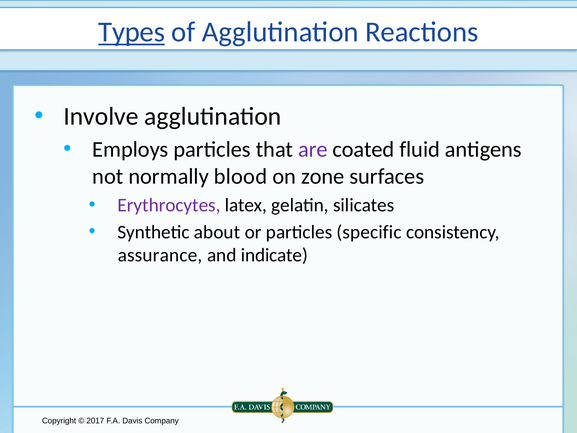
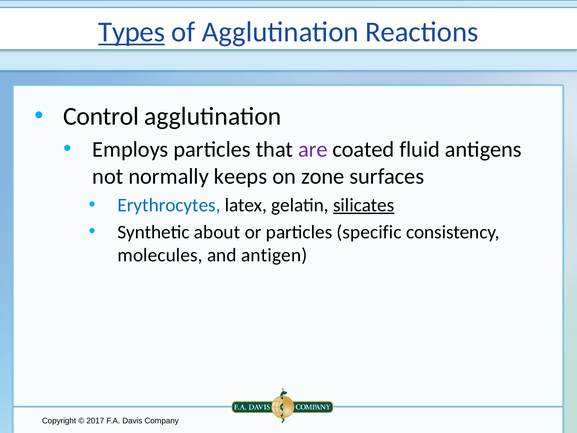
Involve: Involve -> Control
blood: blood -> keeps
Erythrocytes colour: purple -> blue
silicates underline: none -> present
assurance: assurance -> molecules
indicate: indicate -> antigen
